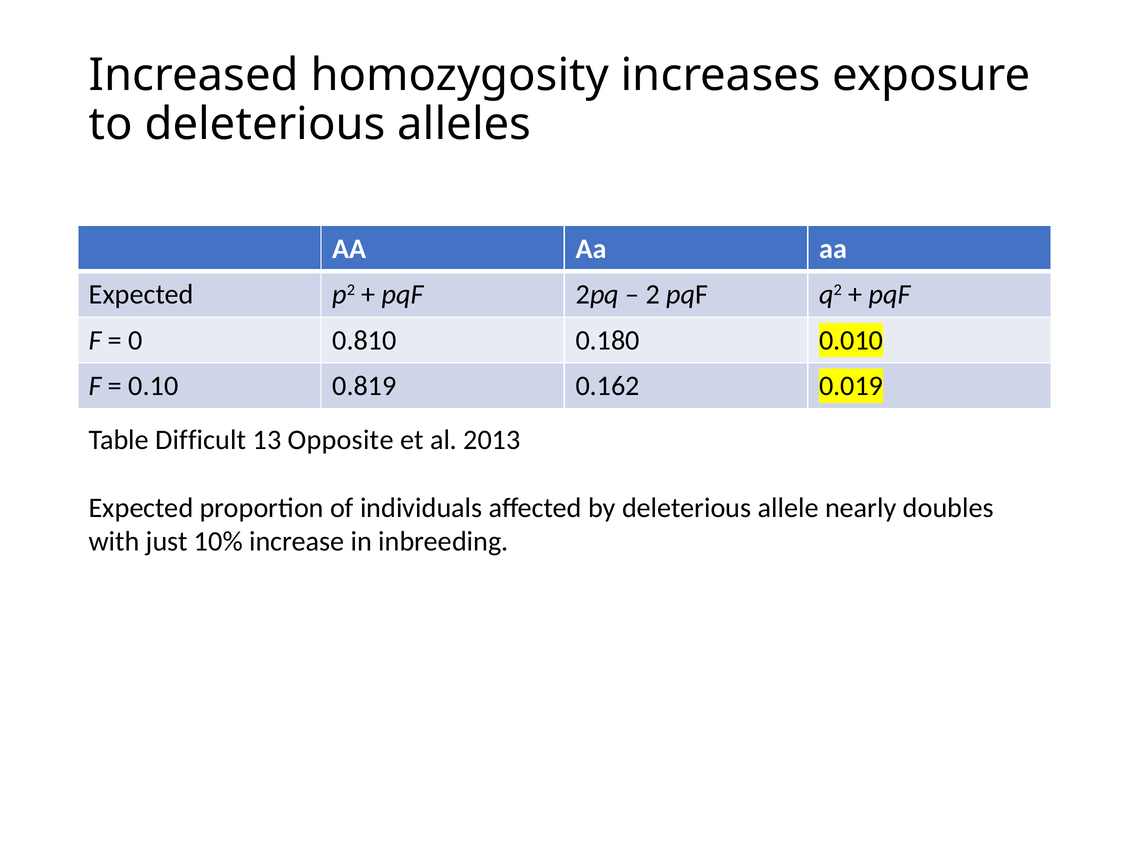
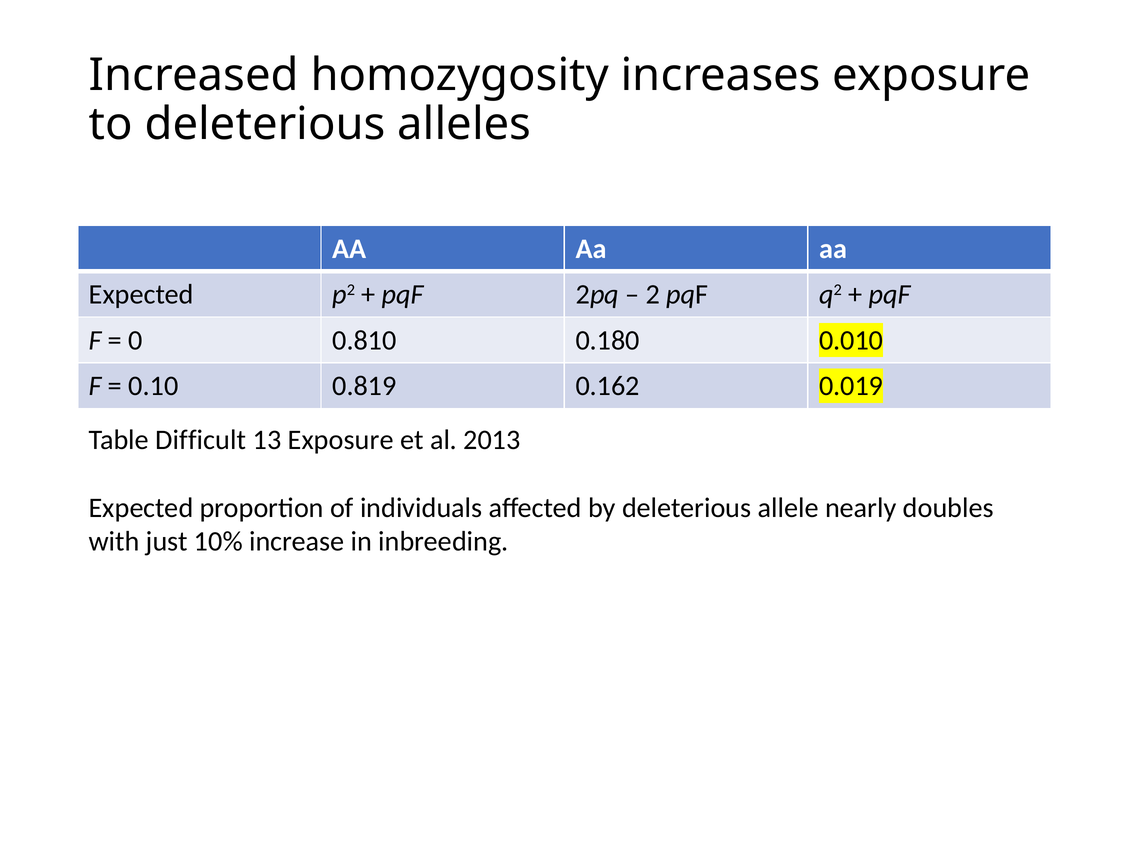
13 Opposite: Opposite -> Exposure
